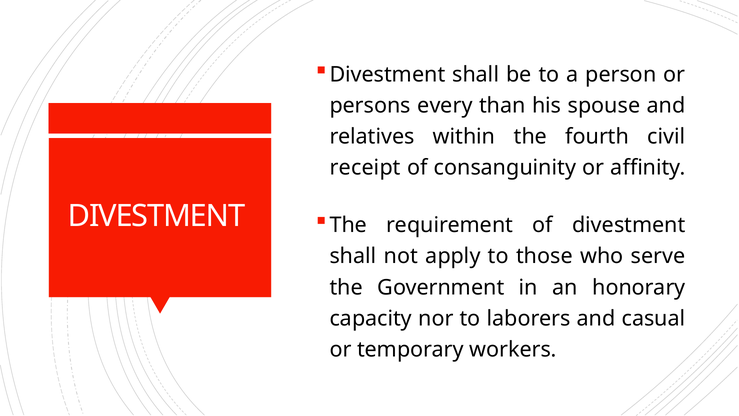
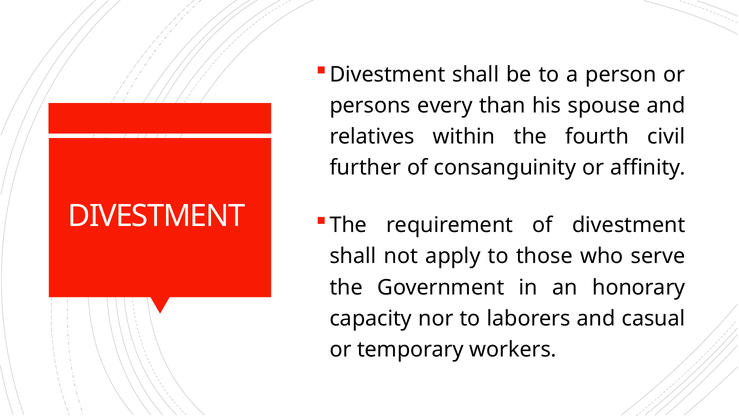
receipt: receipt -> further
